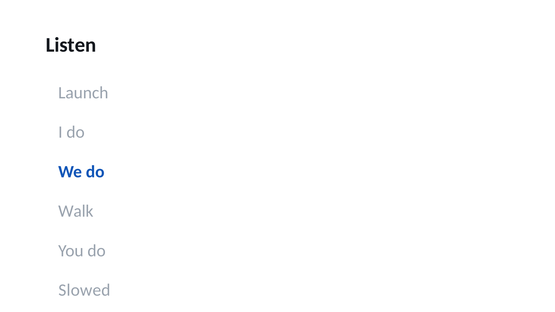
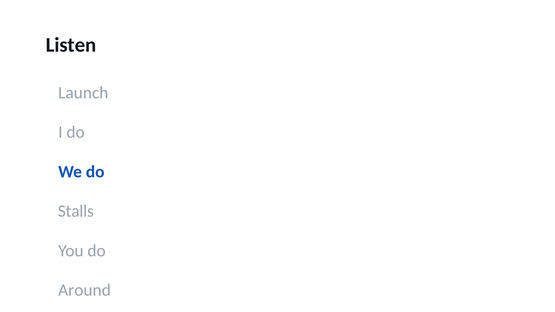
Walk: Walk -> Stalls
Slowed: Slowed -> Around
